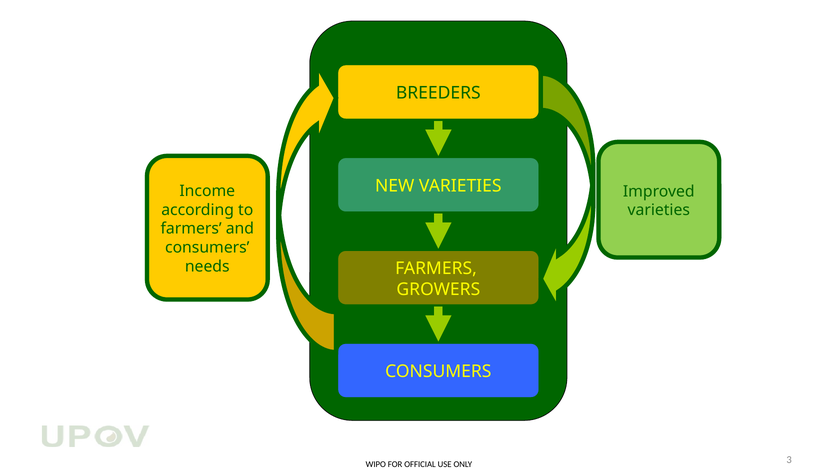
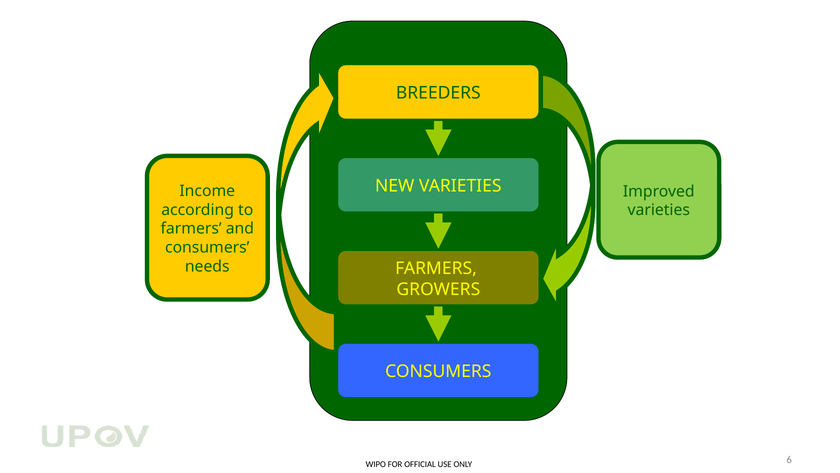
3: 3 -> 6
